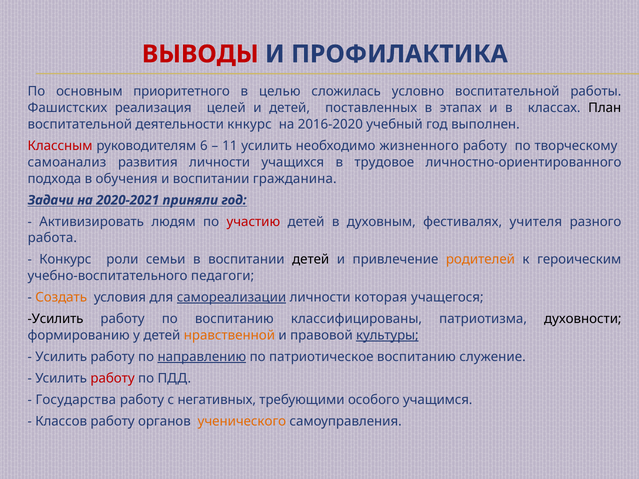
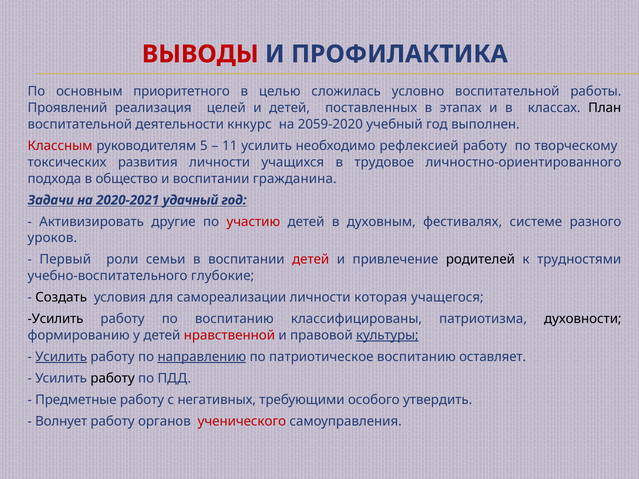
Фашистских: Фашистских -> Проявлений
2016-2020: 2016-2020 -> 2059-2020
6: 6 -> 5
жизненного: жизненного -> рефлексией
самоанализ: самоанализ -> токсических
обучения: обучения -> общество
приняли: приняли -> удачный
людям: людям -> другие
учителя: учителя -> системе
работа: работа -> уроков
Конкурс: Конкурс -> Первый
детей at (311, 260) colour: black -> red
родителей colour: orange -> black
героическим: героическим -> трудностями
педагоги: педагоги -> глубокие
Создать colour: orange -> black
самореализации underline: present -> none
нравственной colour: orange -> red
Усилить at (61, 357) underline: none -> present
служение: служение -> оставляет
работу at (113, 379) colour: red -> black
Государства: Государства -> Предметные
учащимся: учащимся -> утвердить
Классов: Классов -> Волнует
ученического colour: orange -> red
